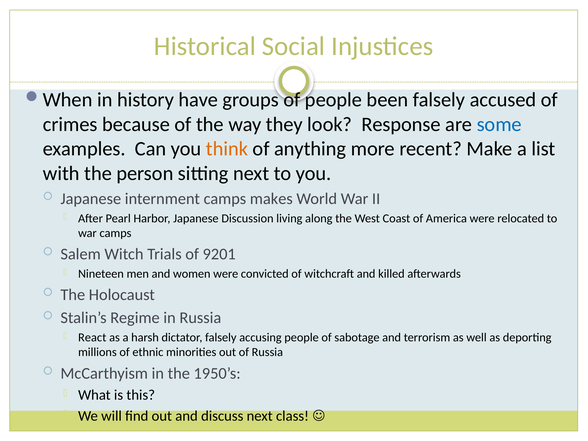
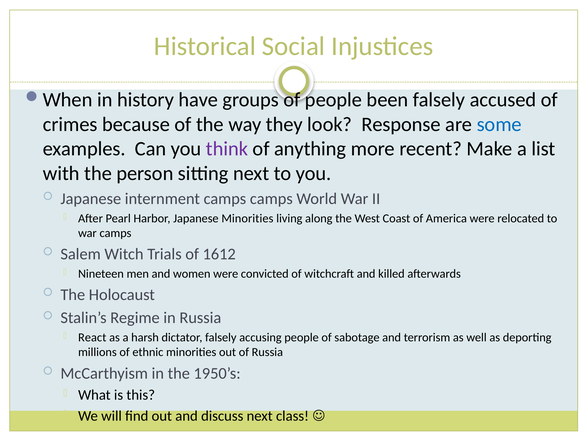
think colour: orange -> purple
camps makes: makes -> camps
Japanese Discussion: Discussion -> Minorities
9201: 9201 -> 1612
